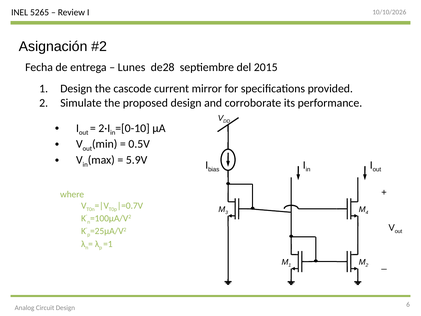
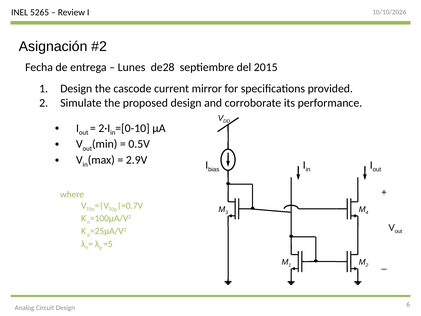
5.9V: 5.9V -> 2.9V
=1: =1 -> =5
